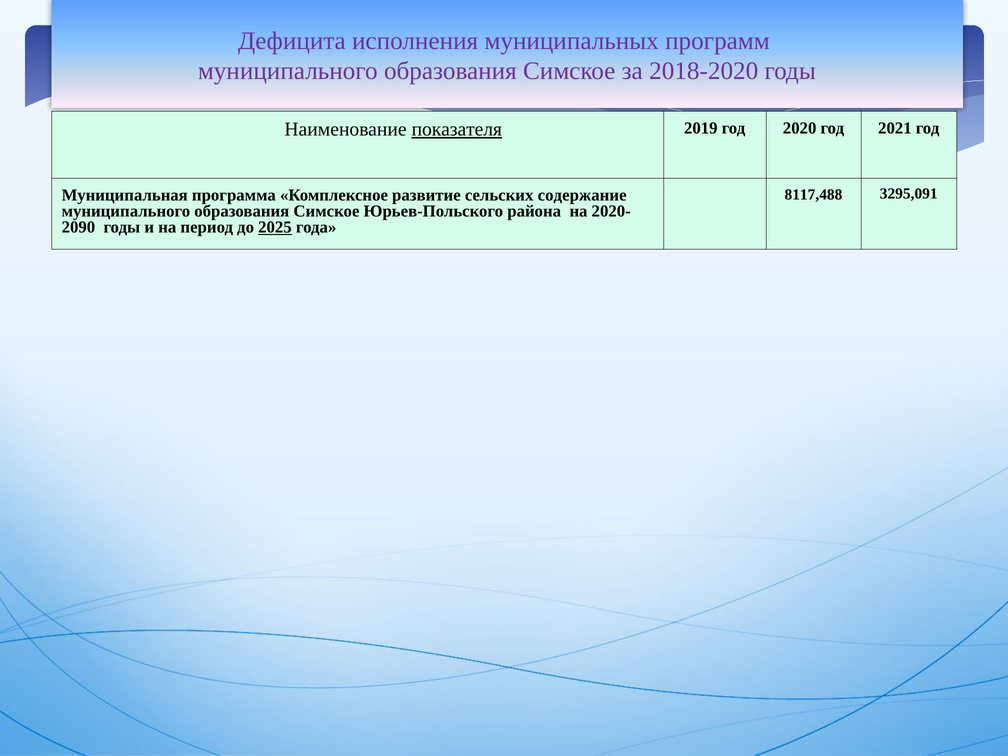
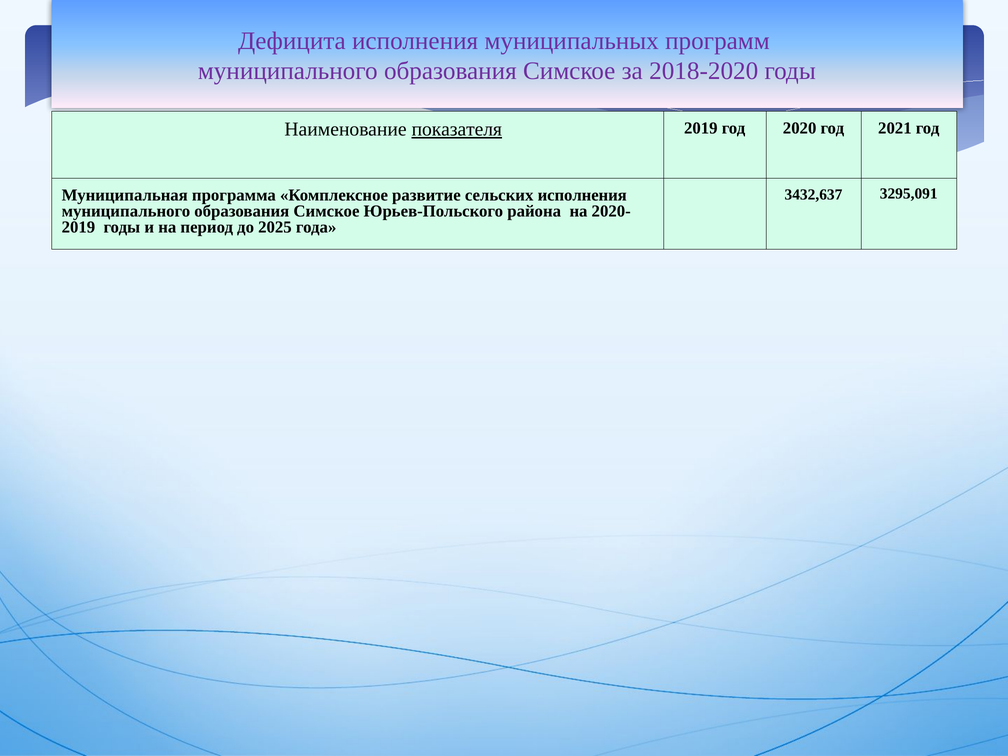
сельских содержание: содержание -> исполнения
8117,488: 8117,488 -> 3432,637
2090 at (78, 227): 2090 -> 2019
2025 underline: present -> none
